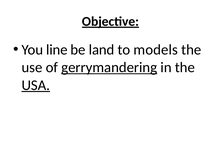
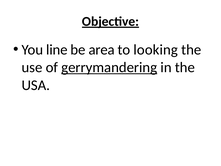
land: land -> area
models: models -> looking
USA underline: present -> none
